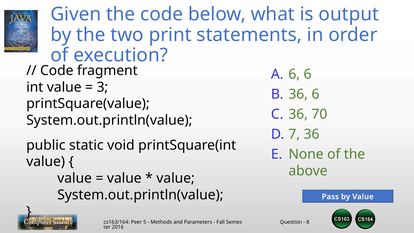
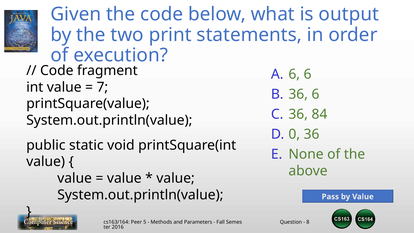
3: 3 -> 7
70: 70 -> 84
7: 7 -> 0
